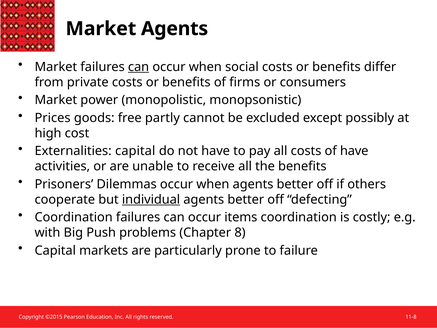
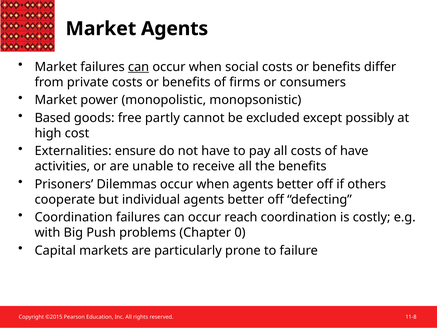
Prices: Prices -> Based
Externalities capital: capital -> ensure
individual underline: present -> none
items: items -> reach
8: 8 -> 0
